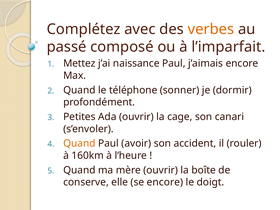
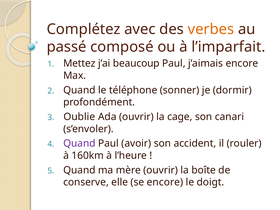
naissance: naissance -> beaucoup
Petites: Petites -> Oublie
Quand at (79, 143) colour: orange -> purple
